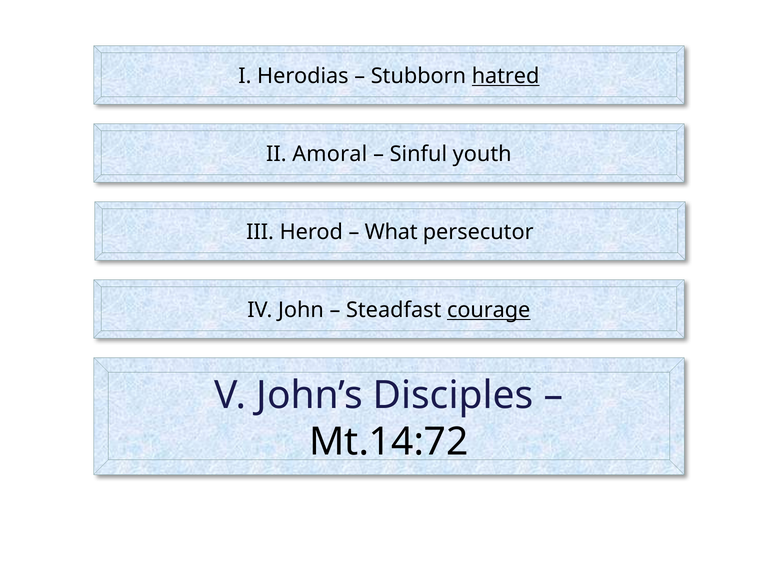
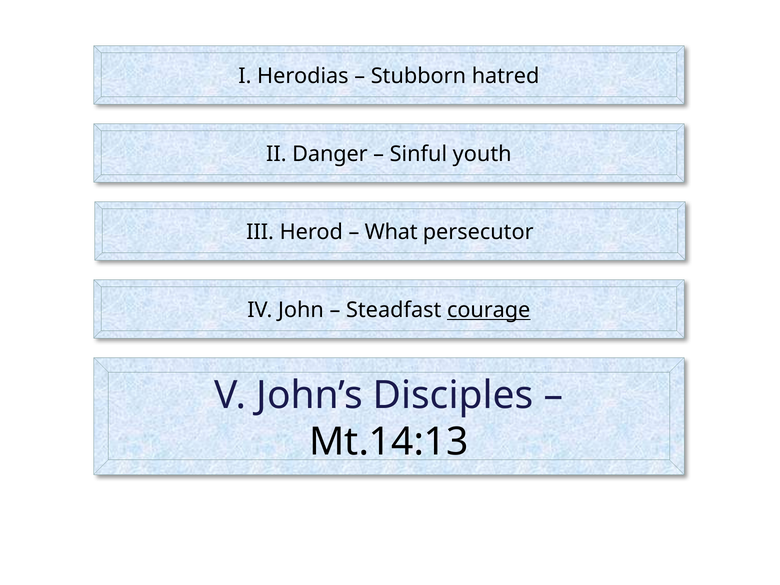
hatred underline: present -> none
Amoral: Amoral -> Danger
Mt.14:72: Mt.14:72 -> Mt.14:13
